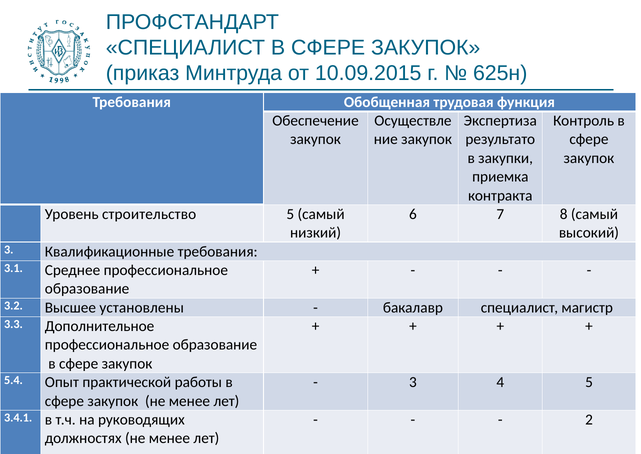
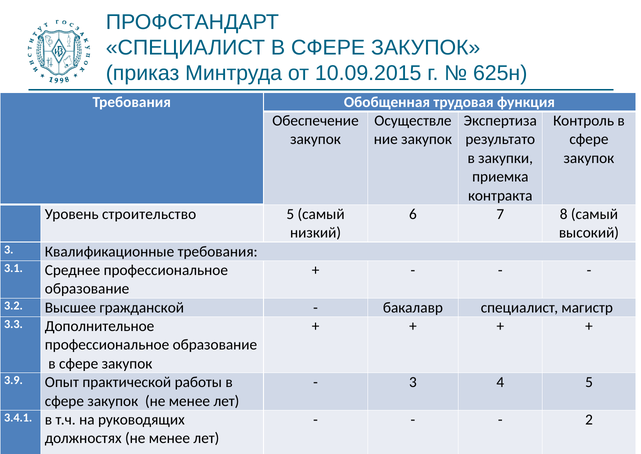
установлены: установлены -> гражданской
5.4: 5.4 -> 3.9
